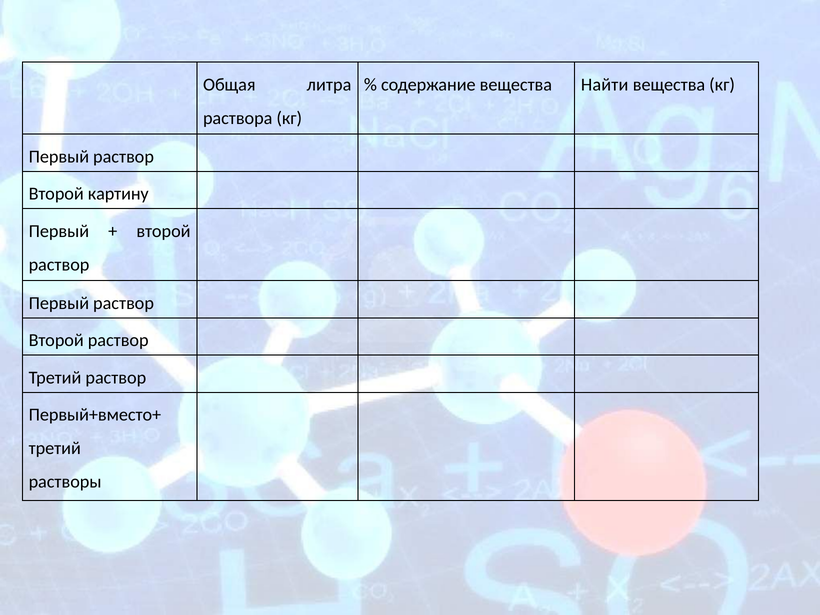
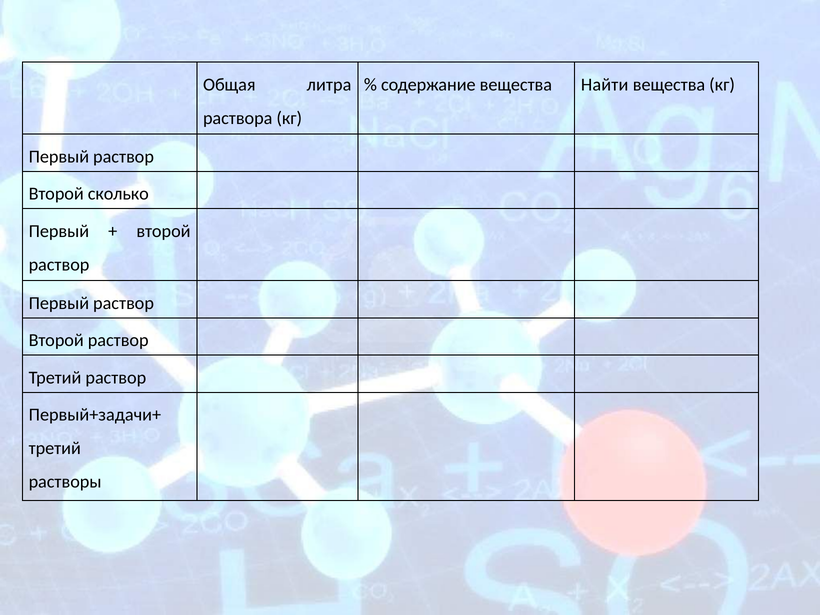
картину: картину -> сколько
Первый+вместо+: Первый+вместо+ -> Первый+задачи+
